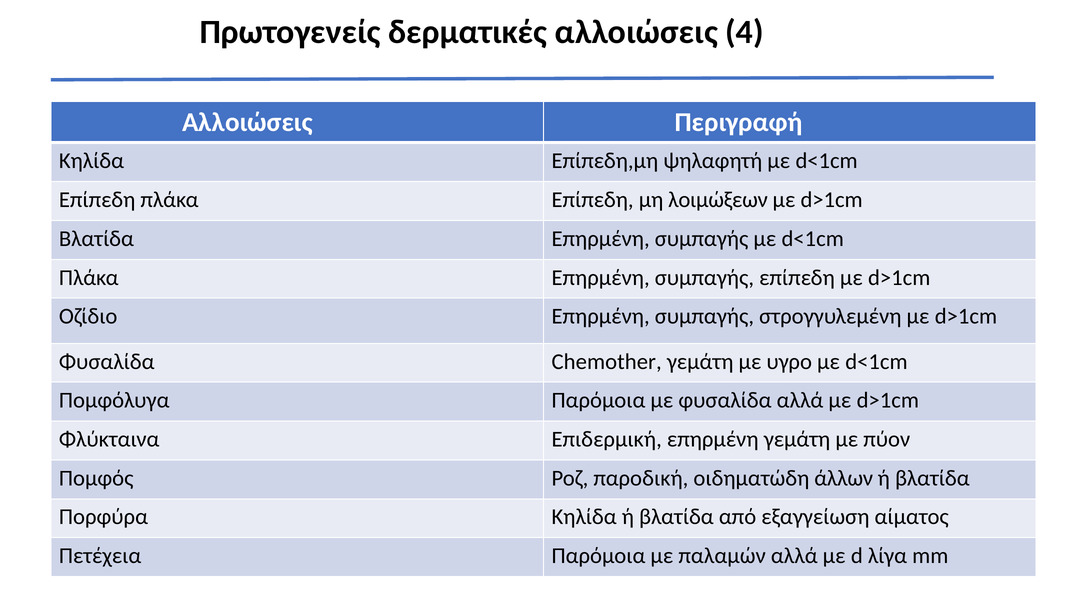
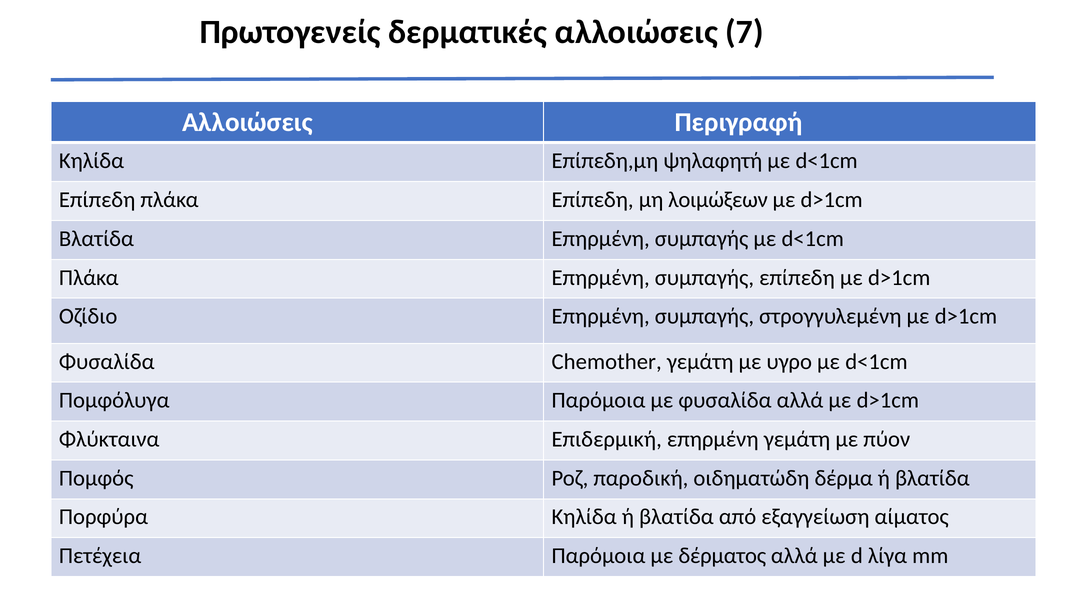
4: 4 -> 7
άλλων: άλλων -> δέρμα
παλαμών: παλαμών -> δέρματος
